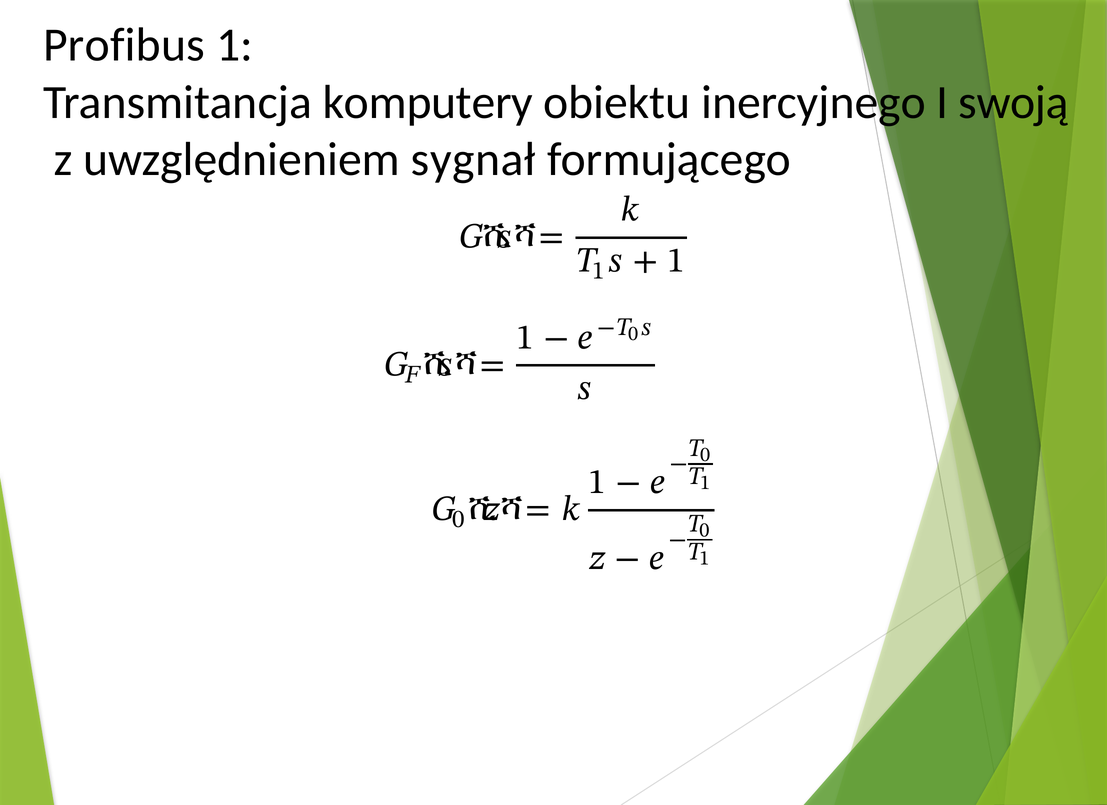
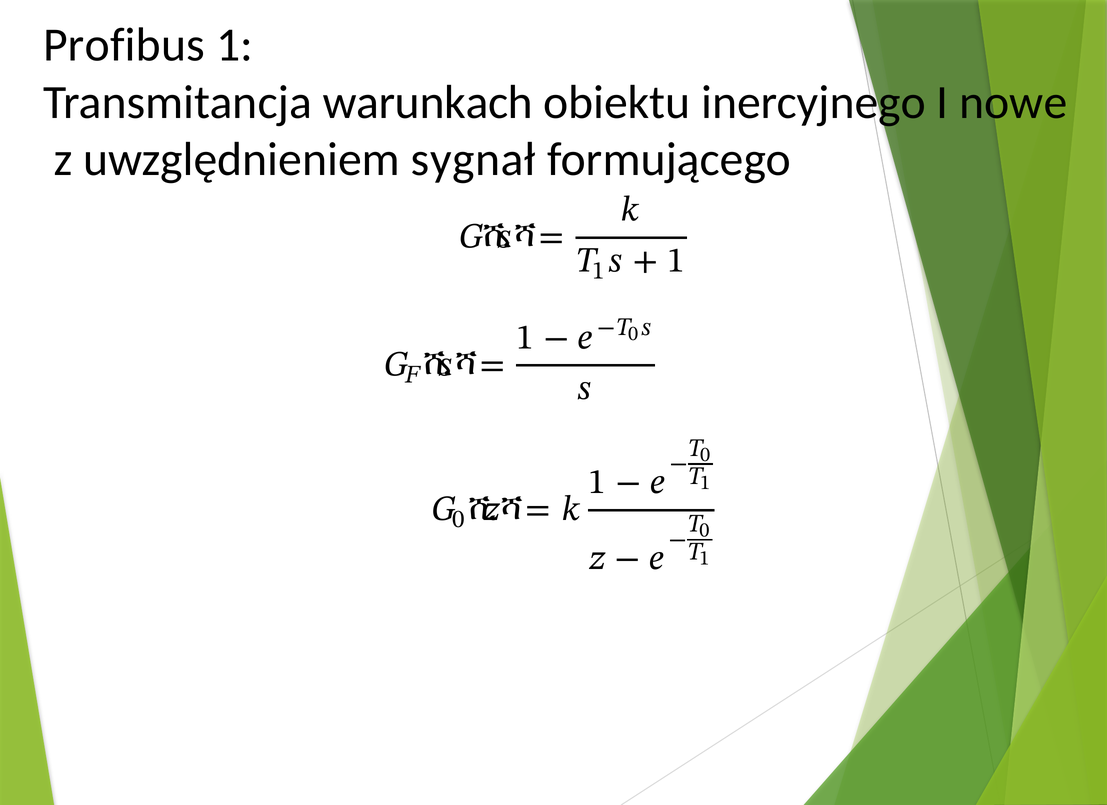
komputery: komputery -> warunkach
swoją: swoją -> nowe
